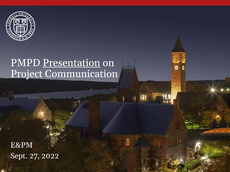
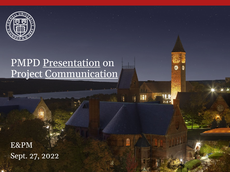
Communication underline: none -> present
